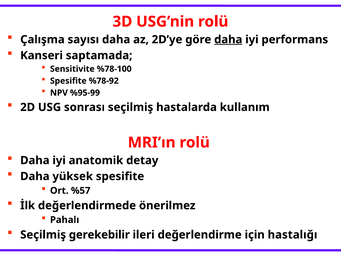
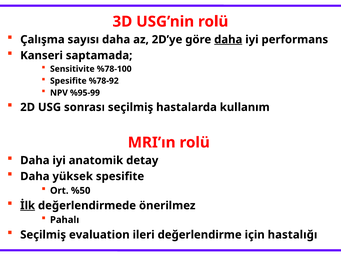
%57: %57 -> %50
İlk underline: none -> present
gerekebilir: gerekebilir -> evaluation
